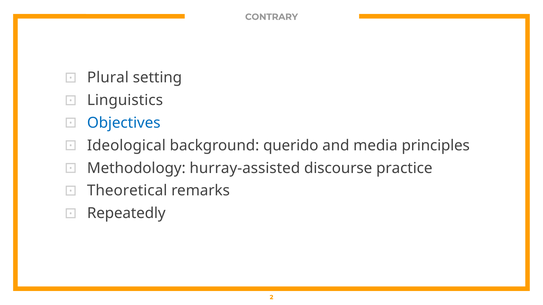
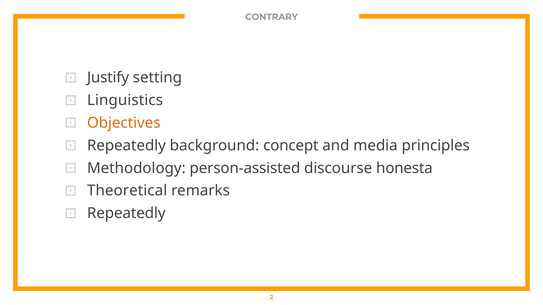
Plural: Plural -> Justify
Objectives colour: blue -> orange
Ideological at (126, 146): Ideological -> Repeatedly
querido: querido -> concept
hurray-assisted: hurray-assisted -> person-assisted
practice: practice -> honesta
